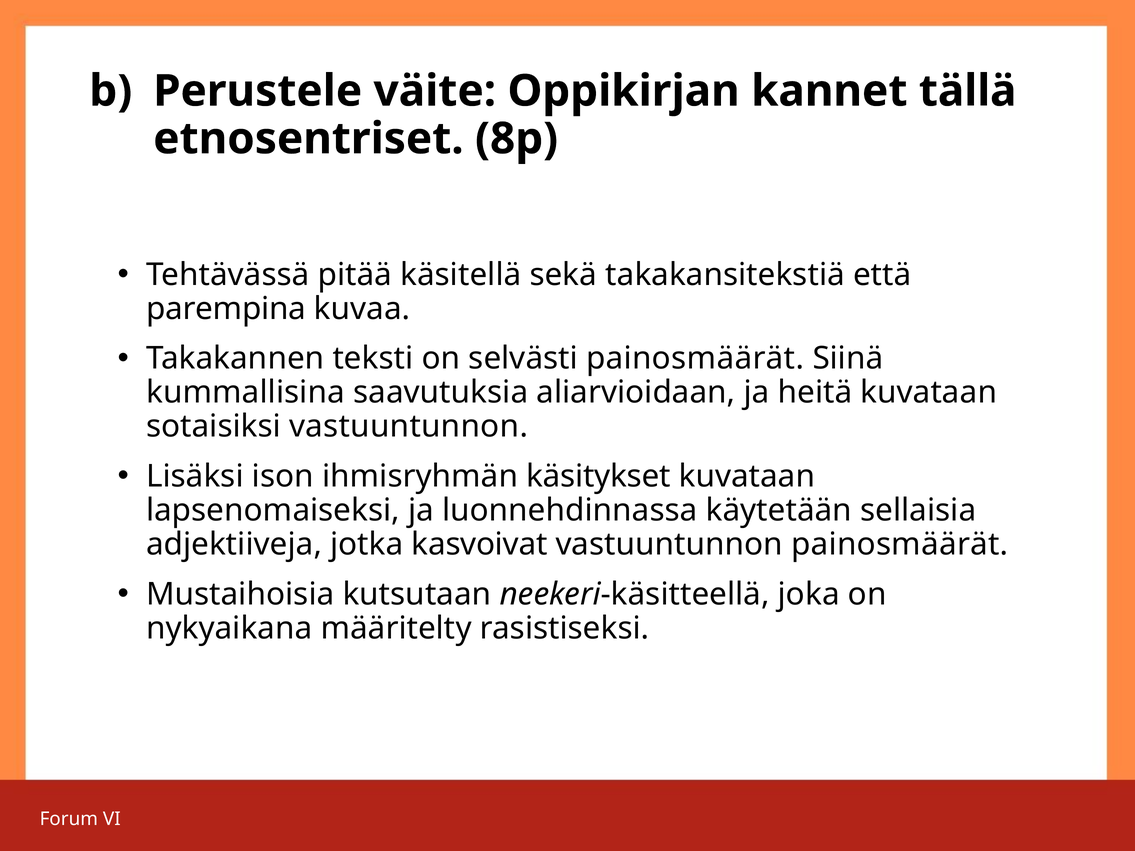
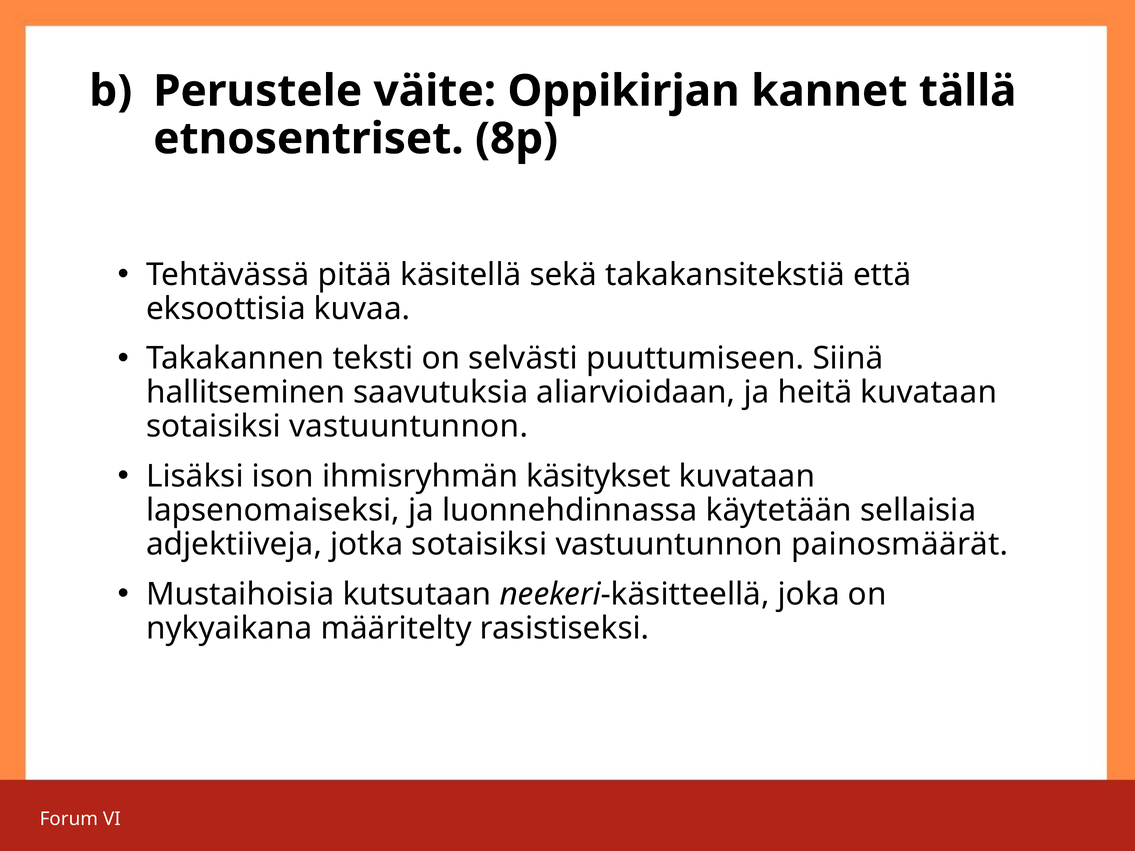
parempina: parempina -> eksoottisia
selvästi painosmäärät: painosmäärät -> puuttumiseen
kummallisina: kummallisina -> hallitseminen
jotka kasvoivat: kasvoivat -> sotaisiksi
